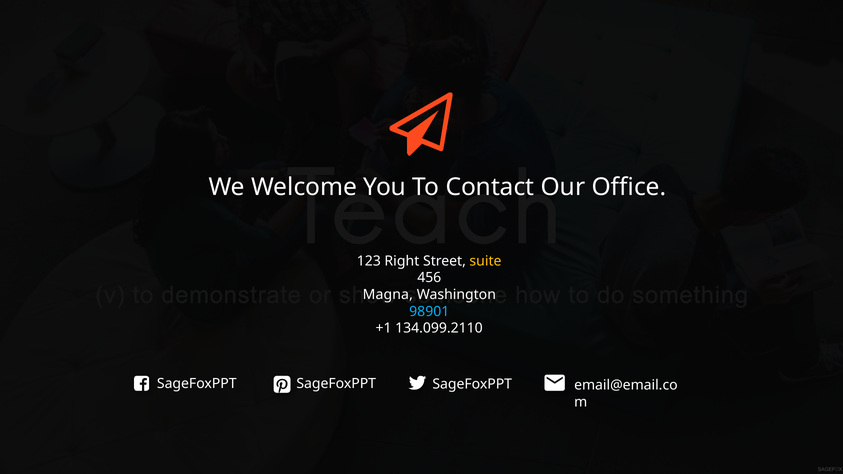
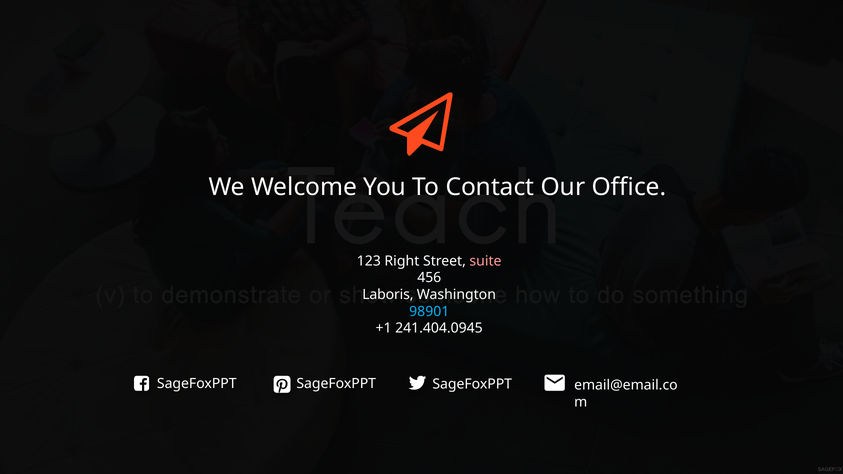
suite colour: yellow -> pink
Magna: Magna -> Laboris
134.099.2110: 134.099.2110 -> 241.404.0945
